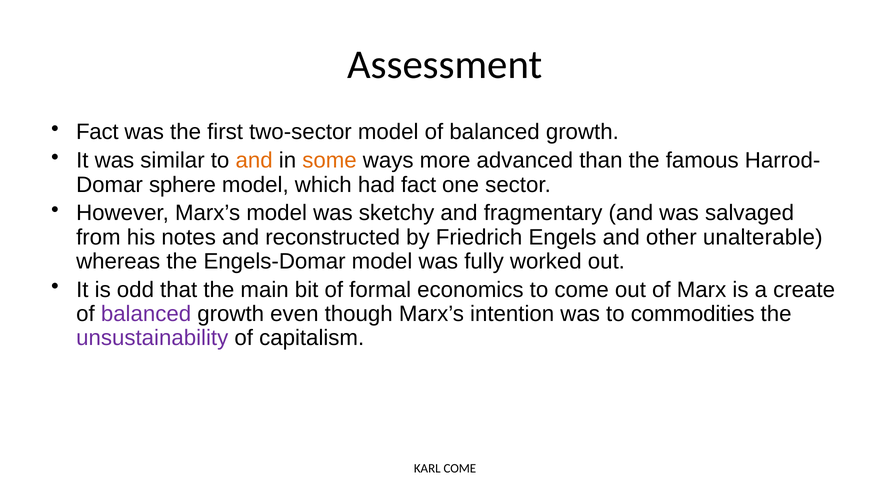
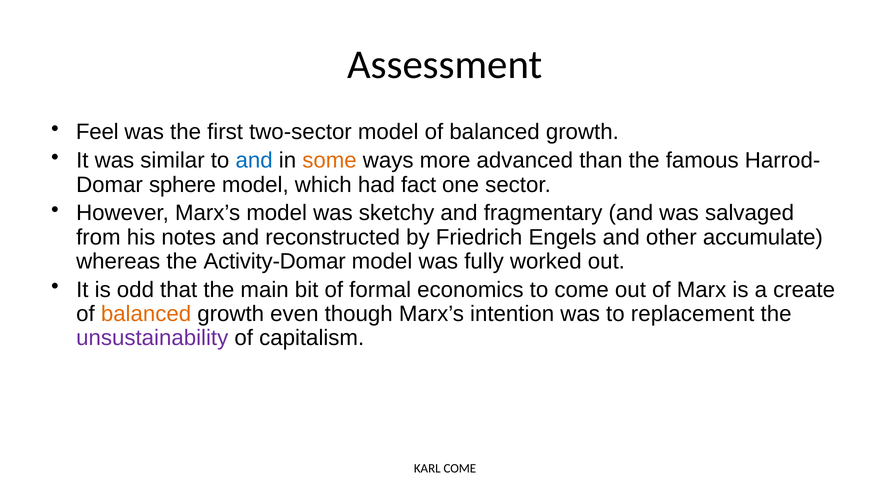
Fact at (97, 132): Fact -> Feel
and at (254, 161) colour: orange -> blue
unalterable: unalterable -> accumulate
Engels-Domar: Engels-Domar -> Activity-Domar
balanced at (146, 313) colour: purple -> orange
commodities: commodities -> replacement
